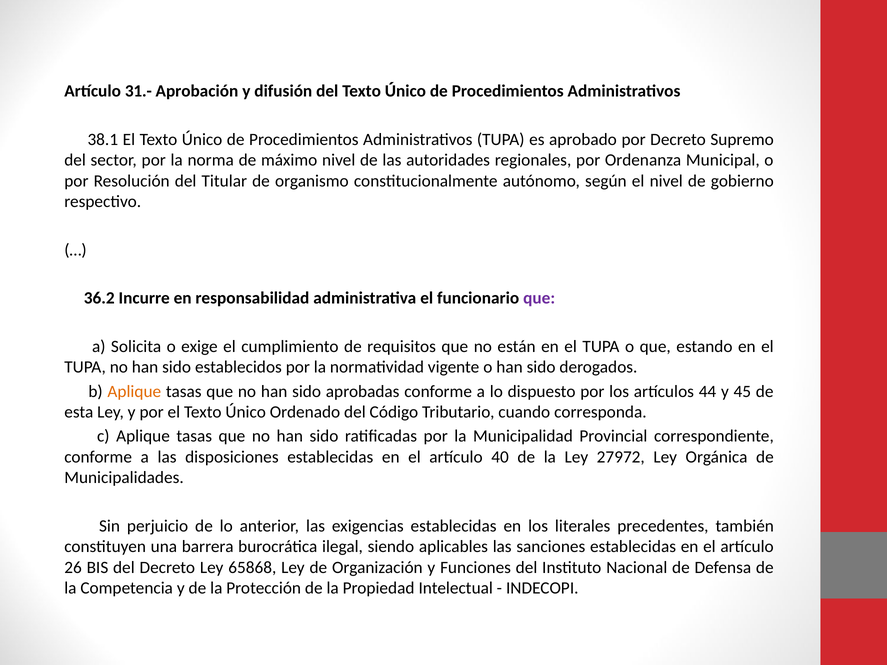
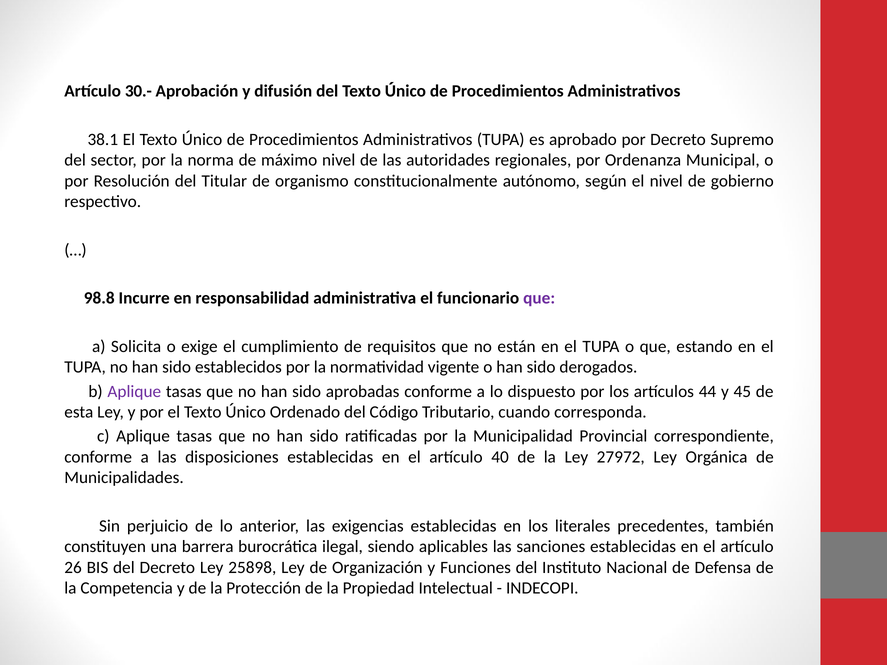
31.-: 31.- -> 30.-
36.2: 36.2 -> 98.8
Aplique at (134, 392) colour: orange -> purple
65868: 65868 -> 25898
